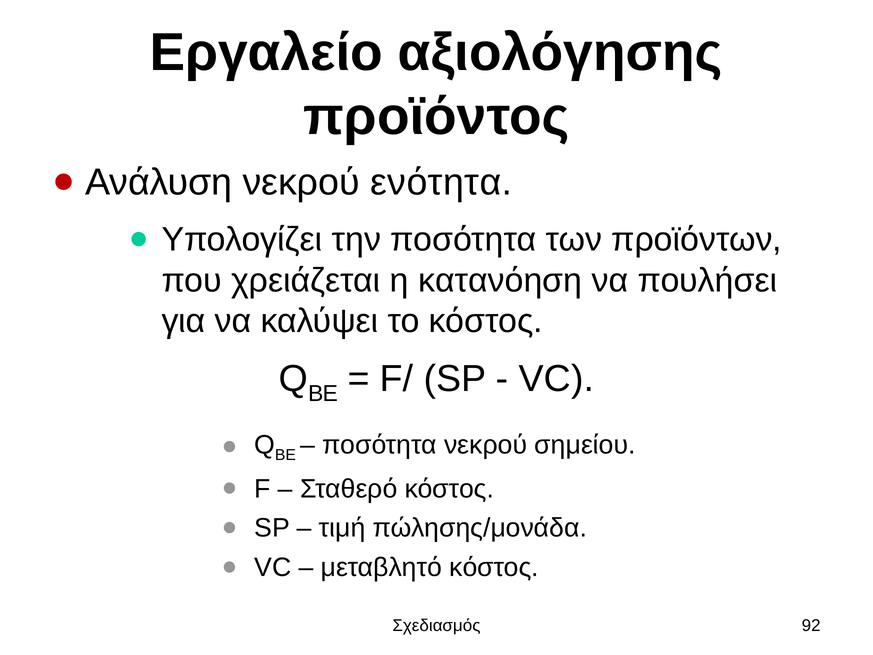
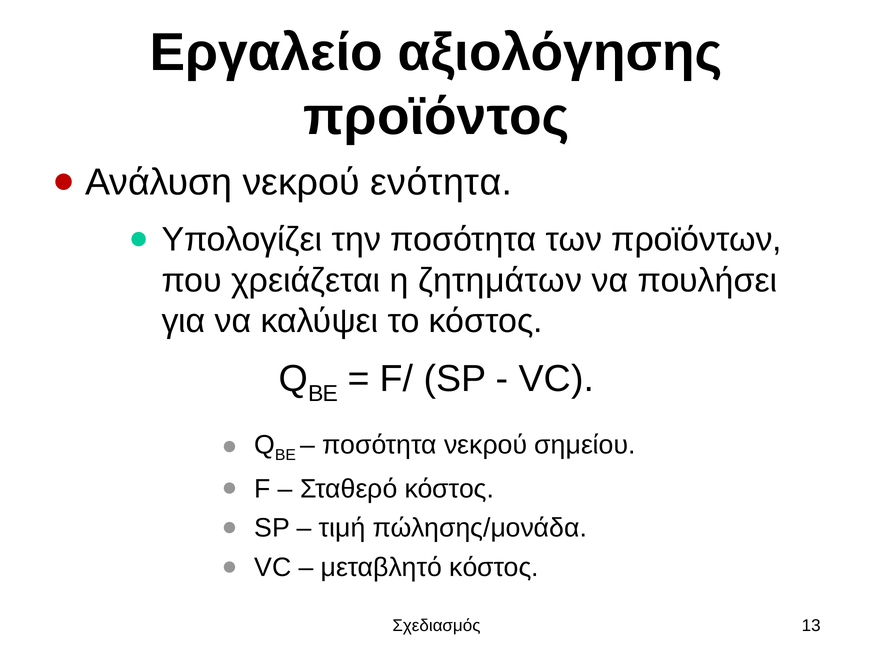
κατανόηση: κατανόηση -> ζητημάτων
92: 92 -> 13
